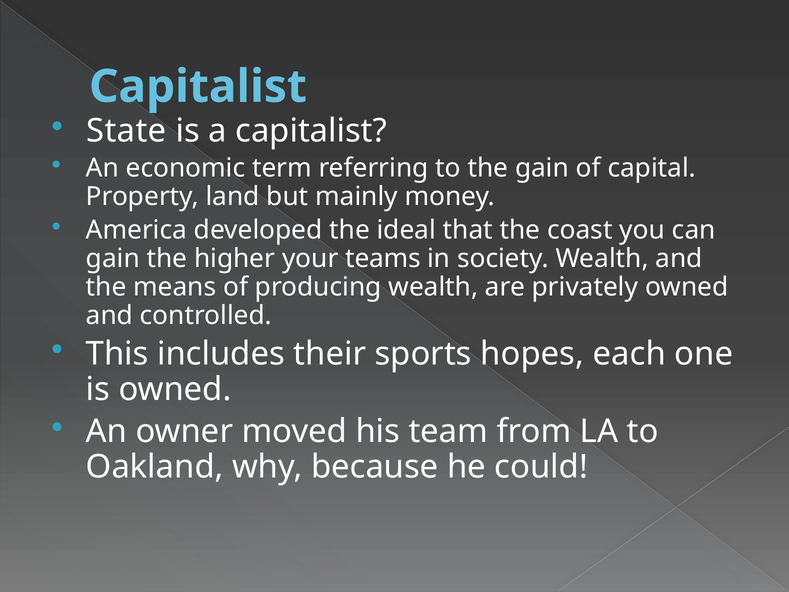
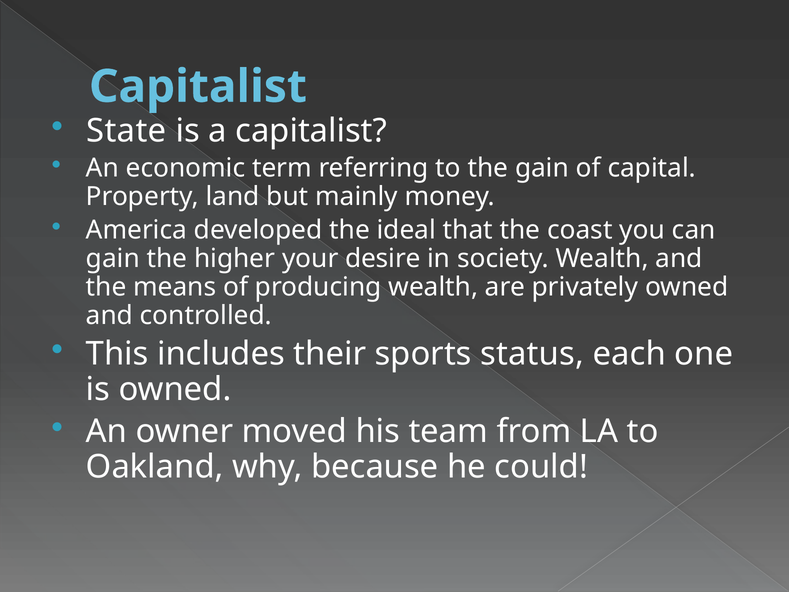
teams: teams -> desire
hopes: hopes -> status
